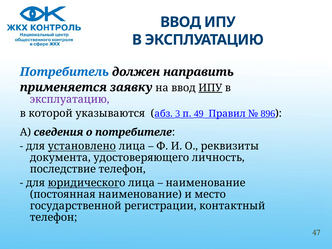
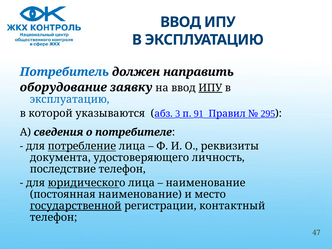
применяется: применяется -> оборудование
эксплуатацию at (70, 99) colour: purple -> blue
49: 49 -> 91
896: 896 -> 295
установлено: установлено -> потребление
государственной underline: none -> present
